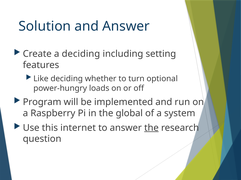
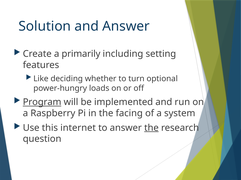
a deciding: deciding -> primarily
Program underline: none -> present
global: global -> facing
